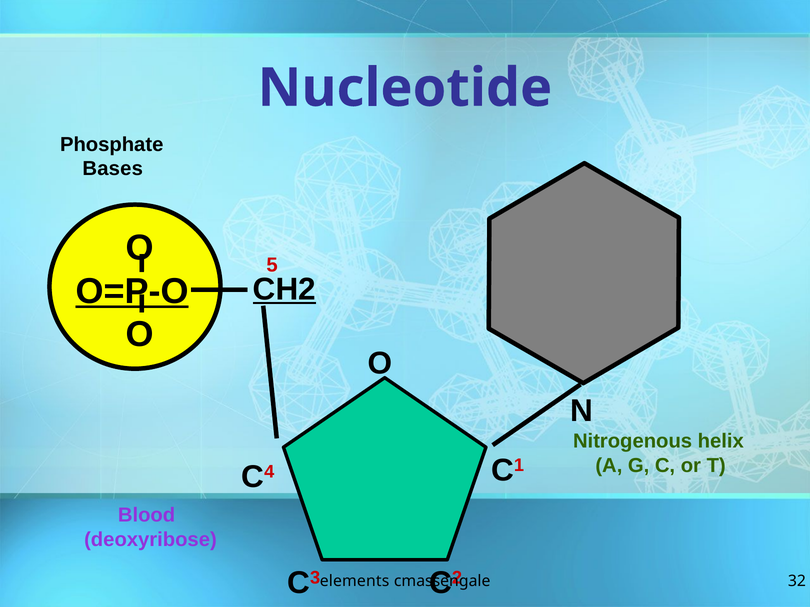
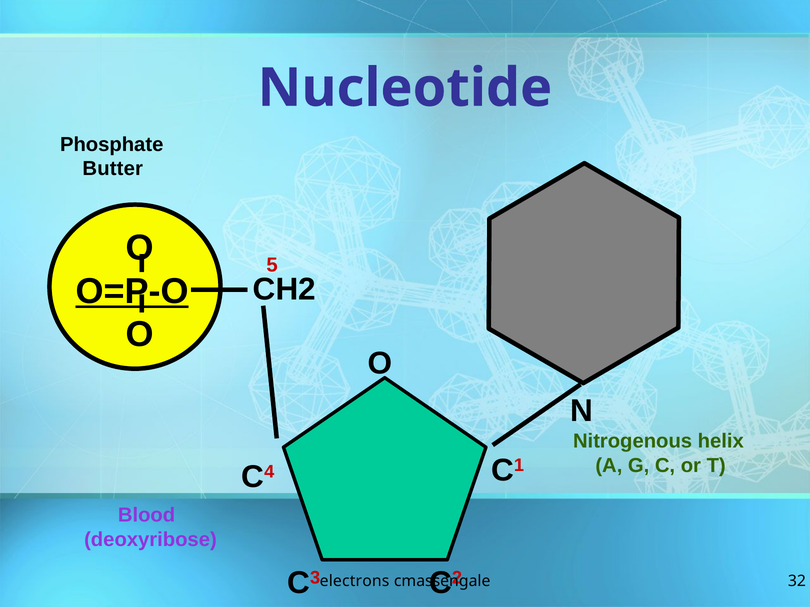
Bases: Bases -> Butter
CH2 underline: present -> none
elements: elements -> electrons
